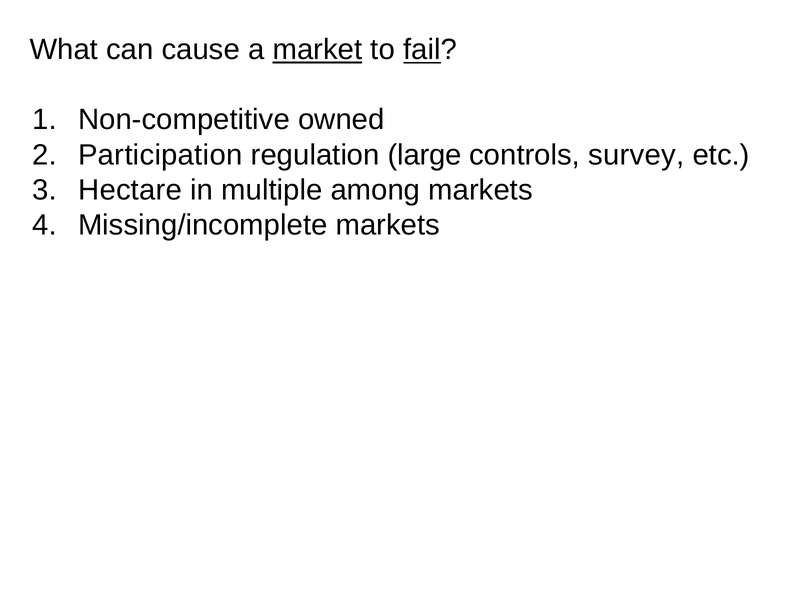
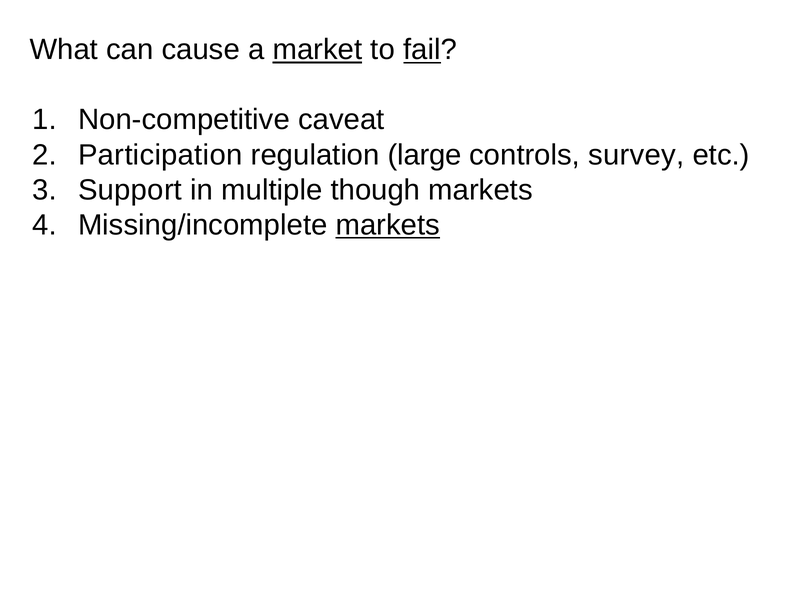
owned: owned -> caveat
Hectare: Hectare -> Support
among: among -> though
markets at (388, 225) underline: none -> present
